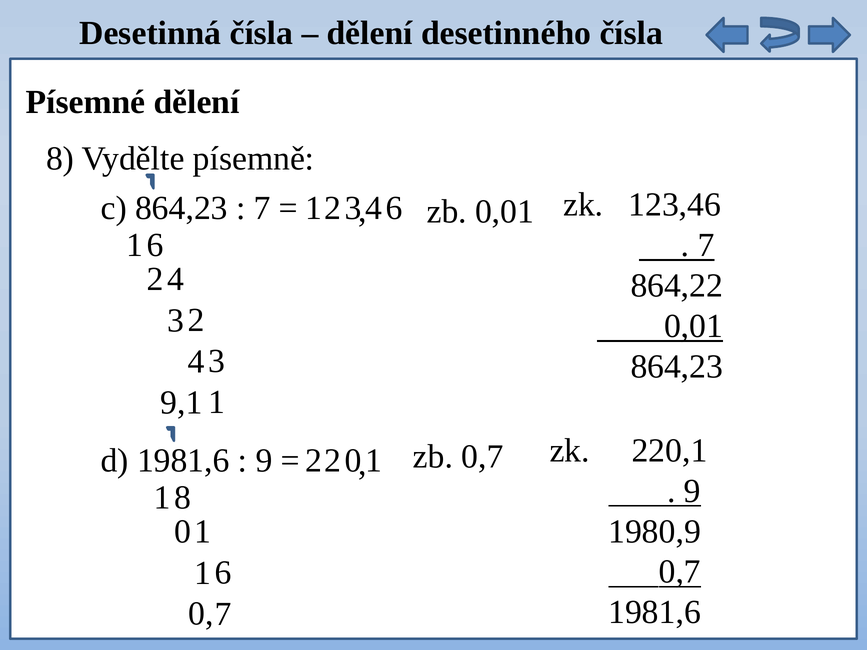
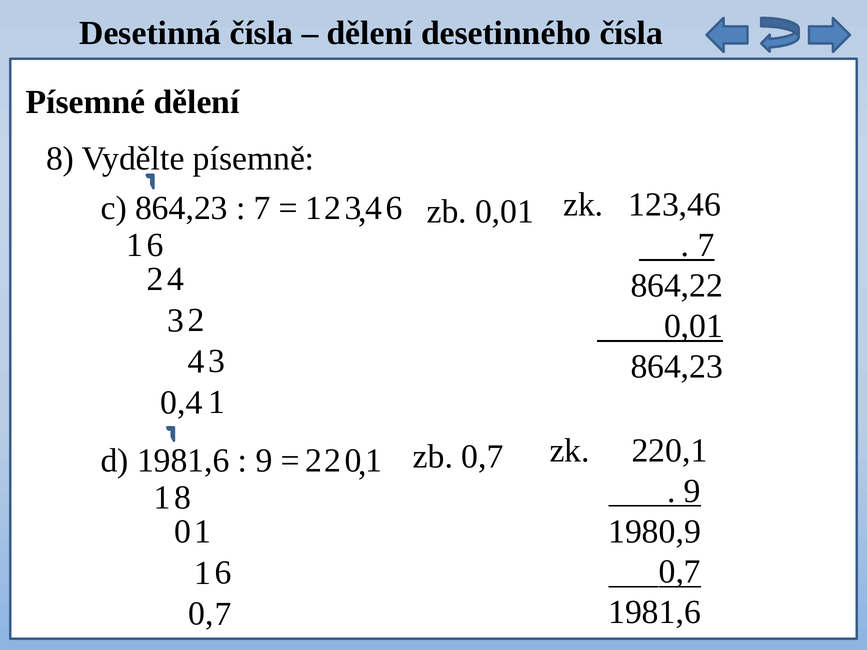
9,1: 9,1 -> 0,4
